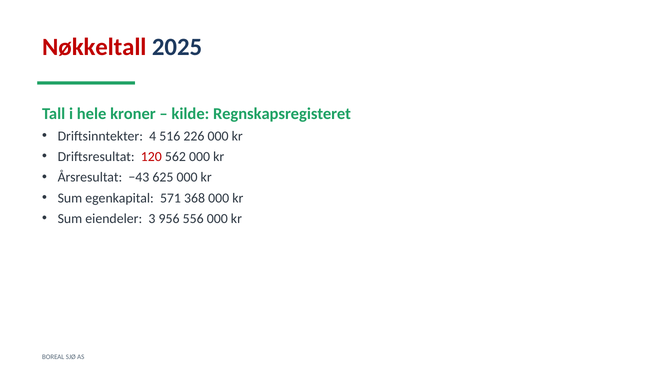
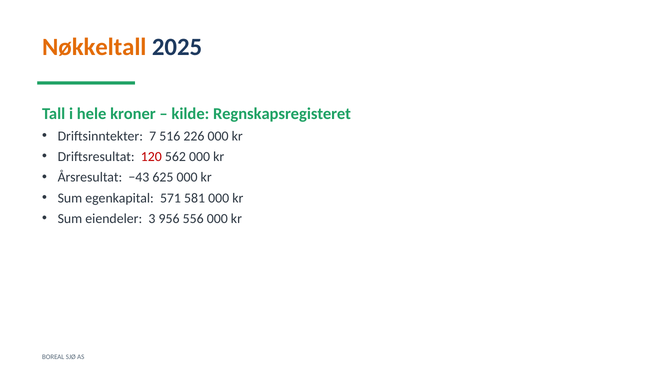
Nøkkeltall colour: red -> orange
4: 4 -> 7
368: 368 -> 581
